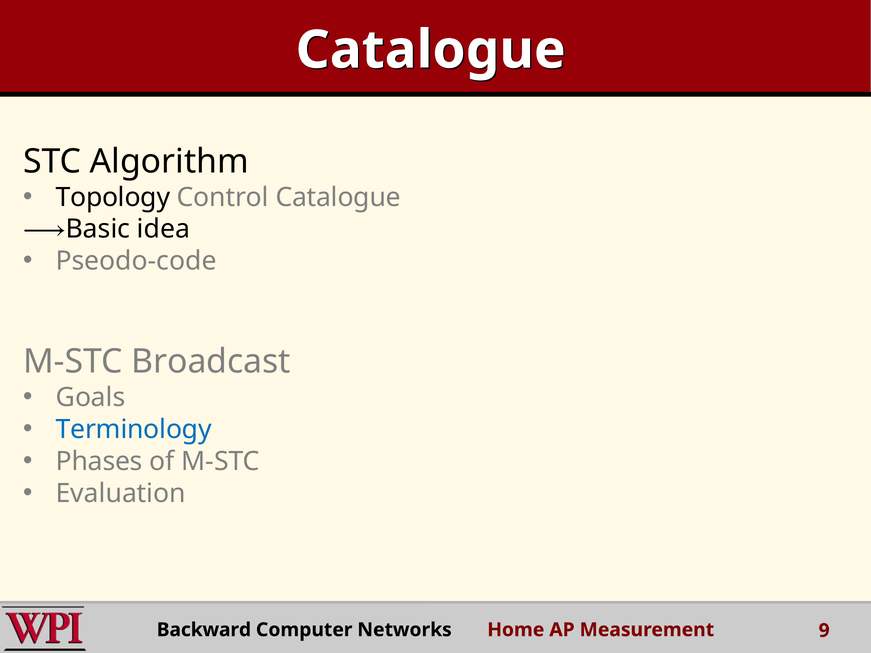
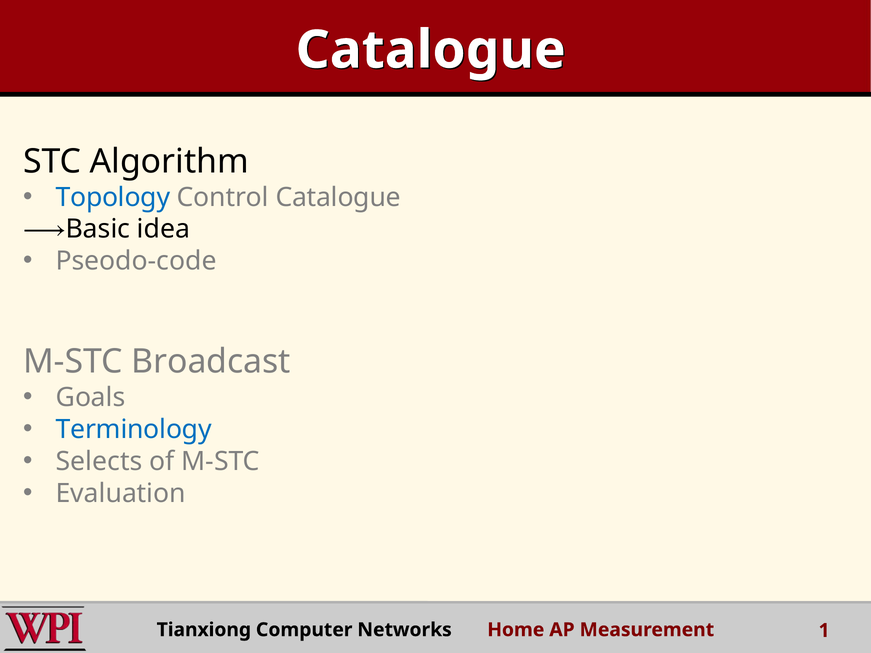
Topology colour: black -> blue
Phases: Phases -> Selects
Backward: Backward -> Tianxiong
9: 9 -> 1
